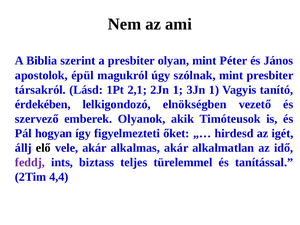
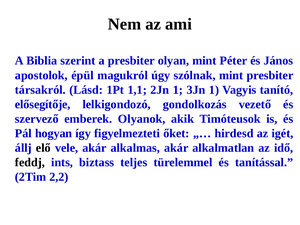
2,1: 2,1 -> 1,1
érdekében: érdekében -> elősegítője
elnökségben: elnökségben -> gondolkozás
feddj colour: purple -> black
4,4: 4,4 -> 2,2
